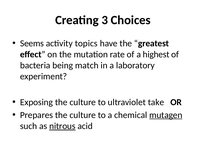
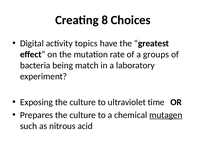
3: 3 -> 8
Seems: Seems -> Digital
highest: highest -> groups
take: take -> time
nitrous underline: present -> none
